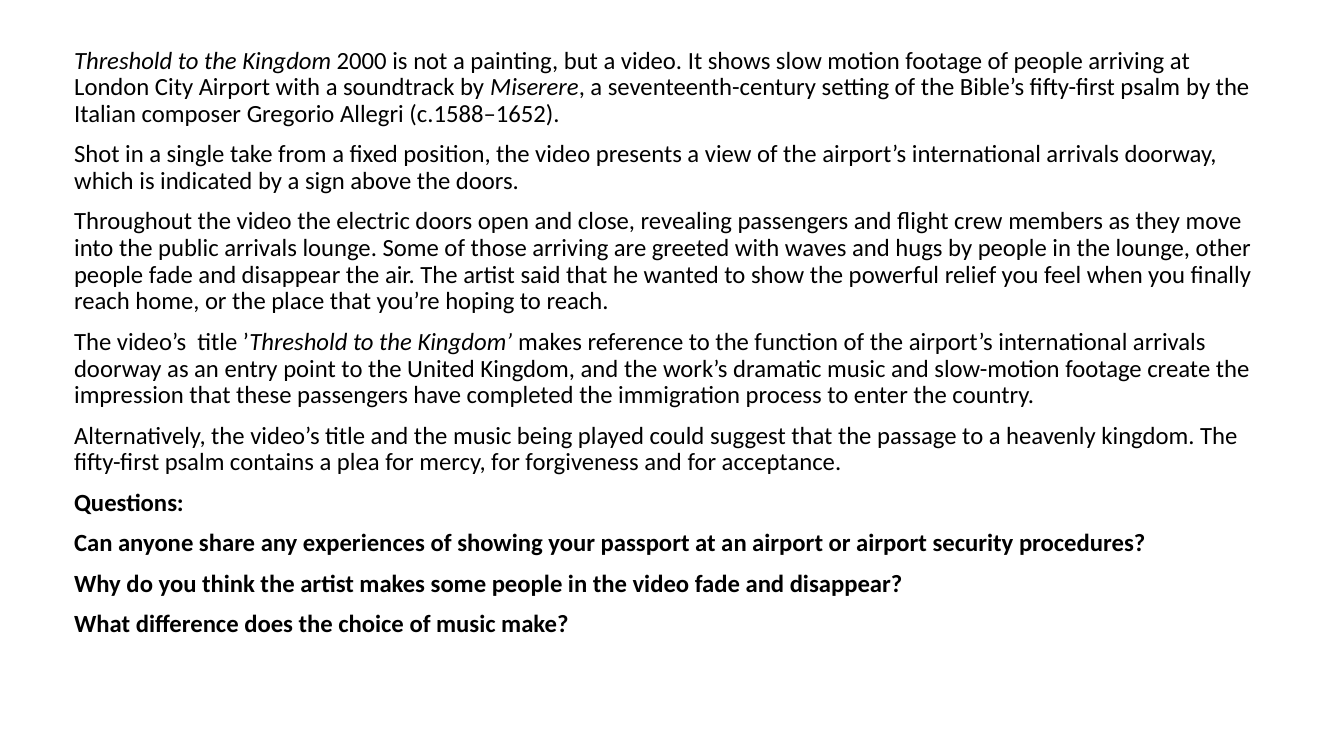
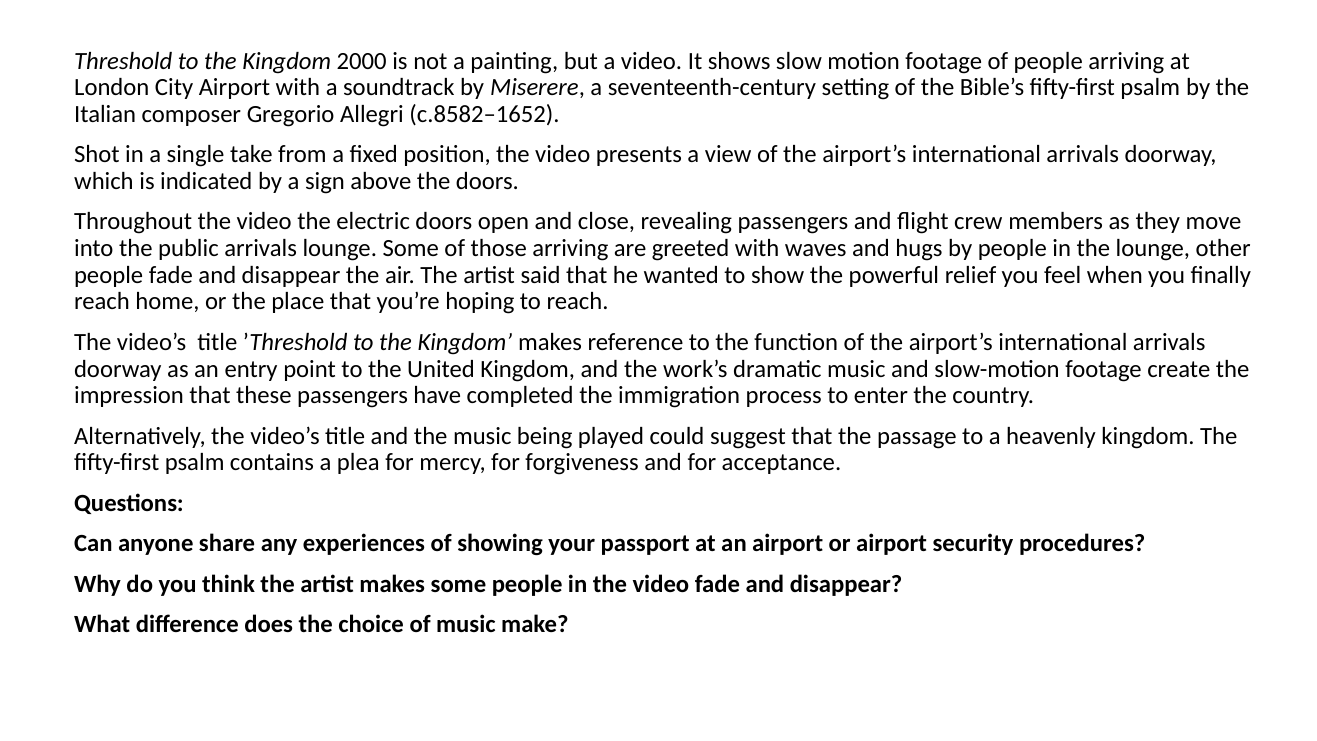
c.1588–1652: c.1588–1652 -> c.8582–1652
